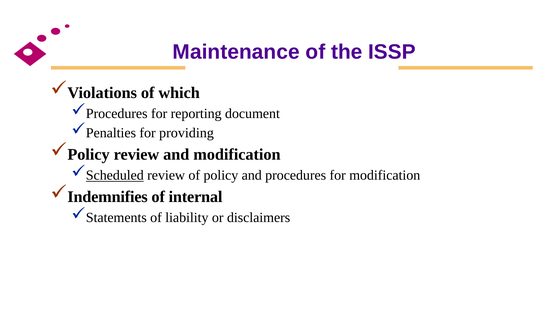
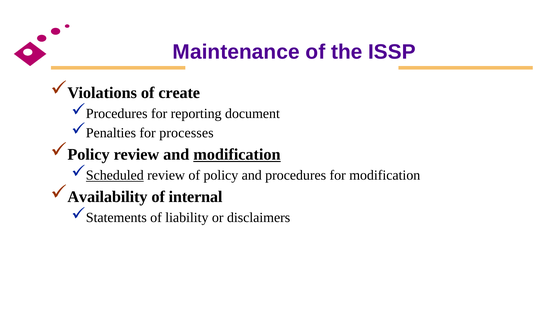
which: which -> create
providing: providing -> processes
modification at (237, 154) underline: none -> present
Indemnifies: Indemnifies -> Availability
